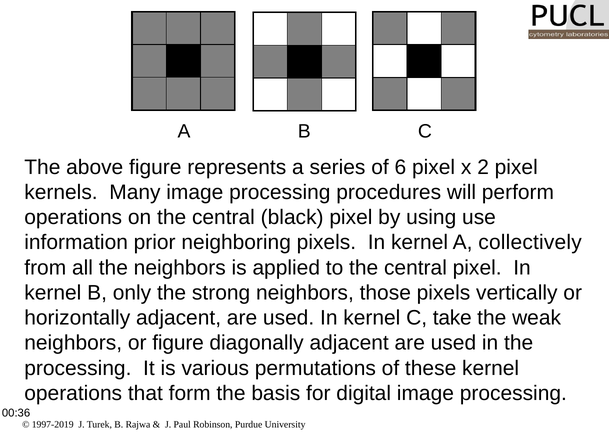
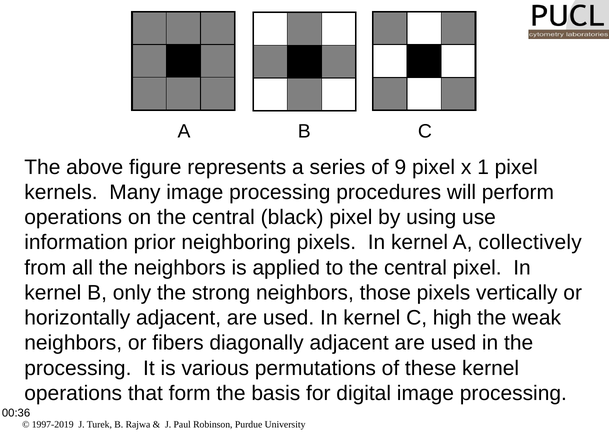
6: 6 -> 9
2: 2 -> 1
take: take -> high
or figure: figure -> fibers
